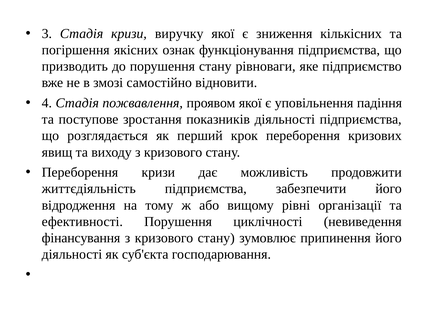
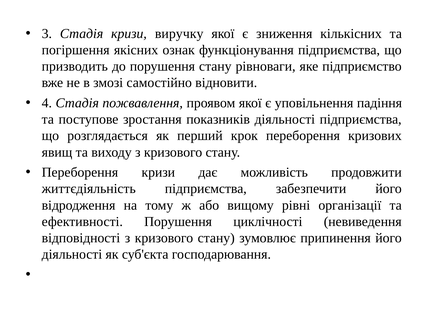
фінансування: фінансування -> відповідності
